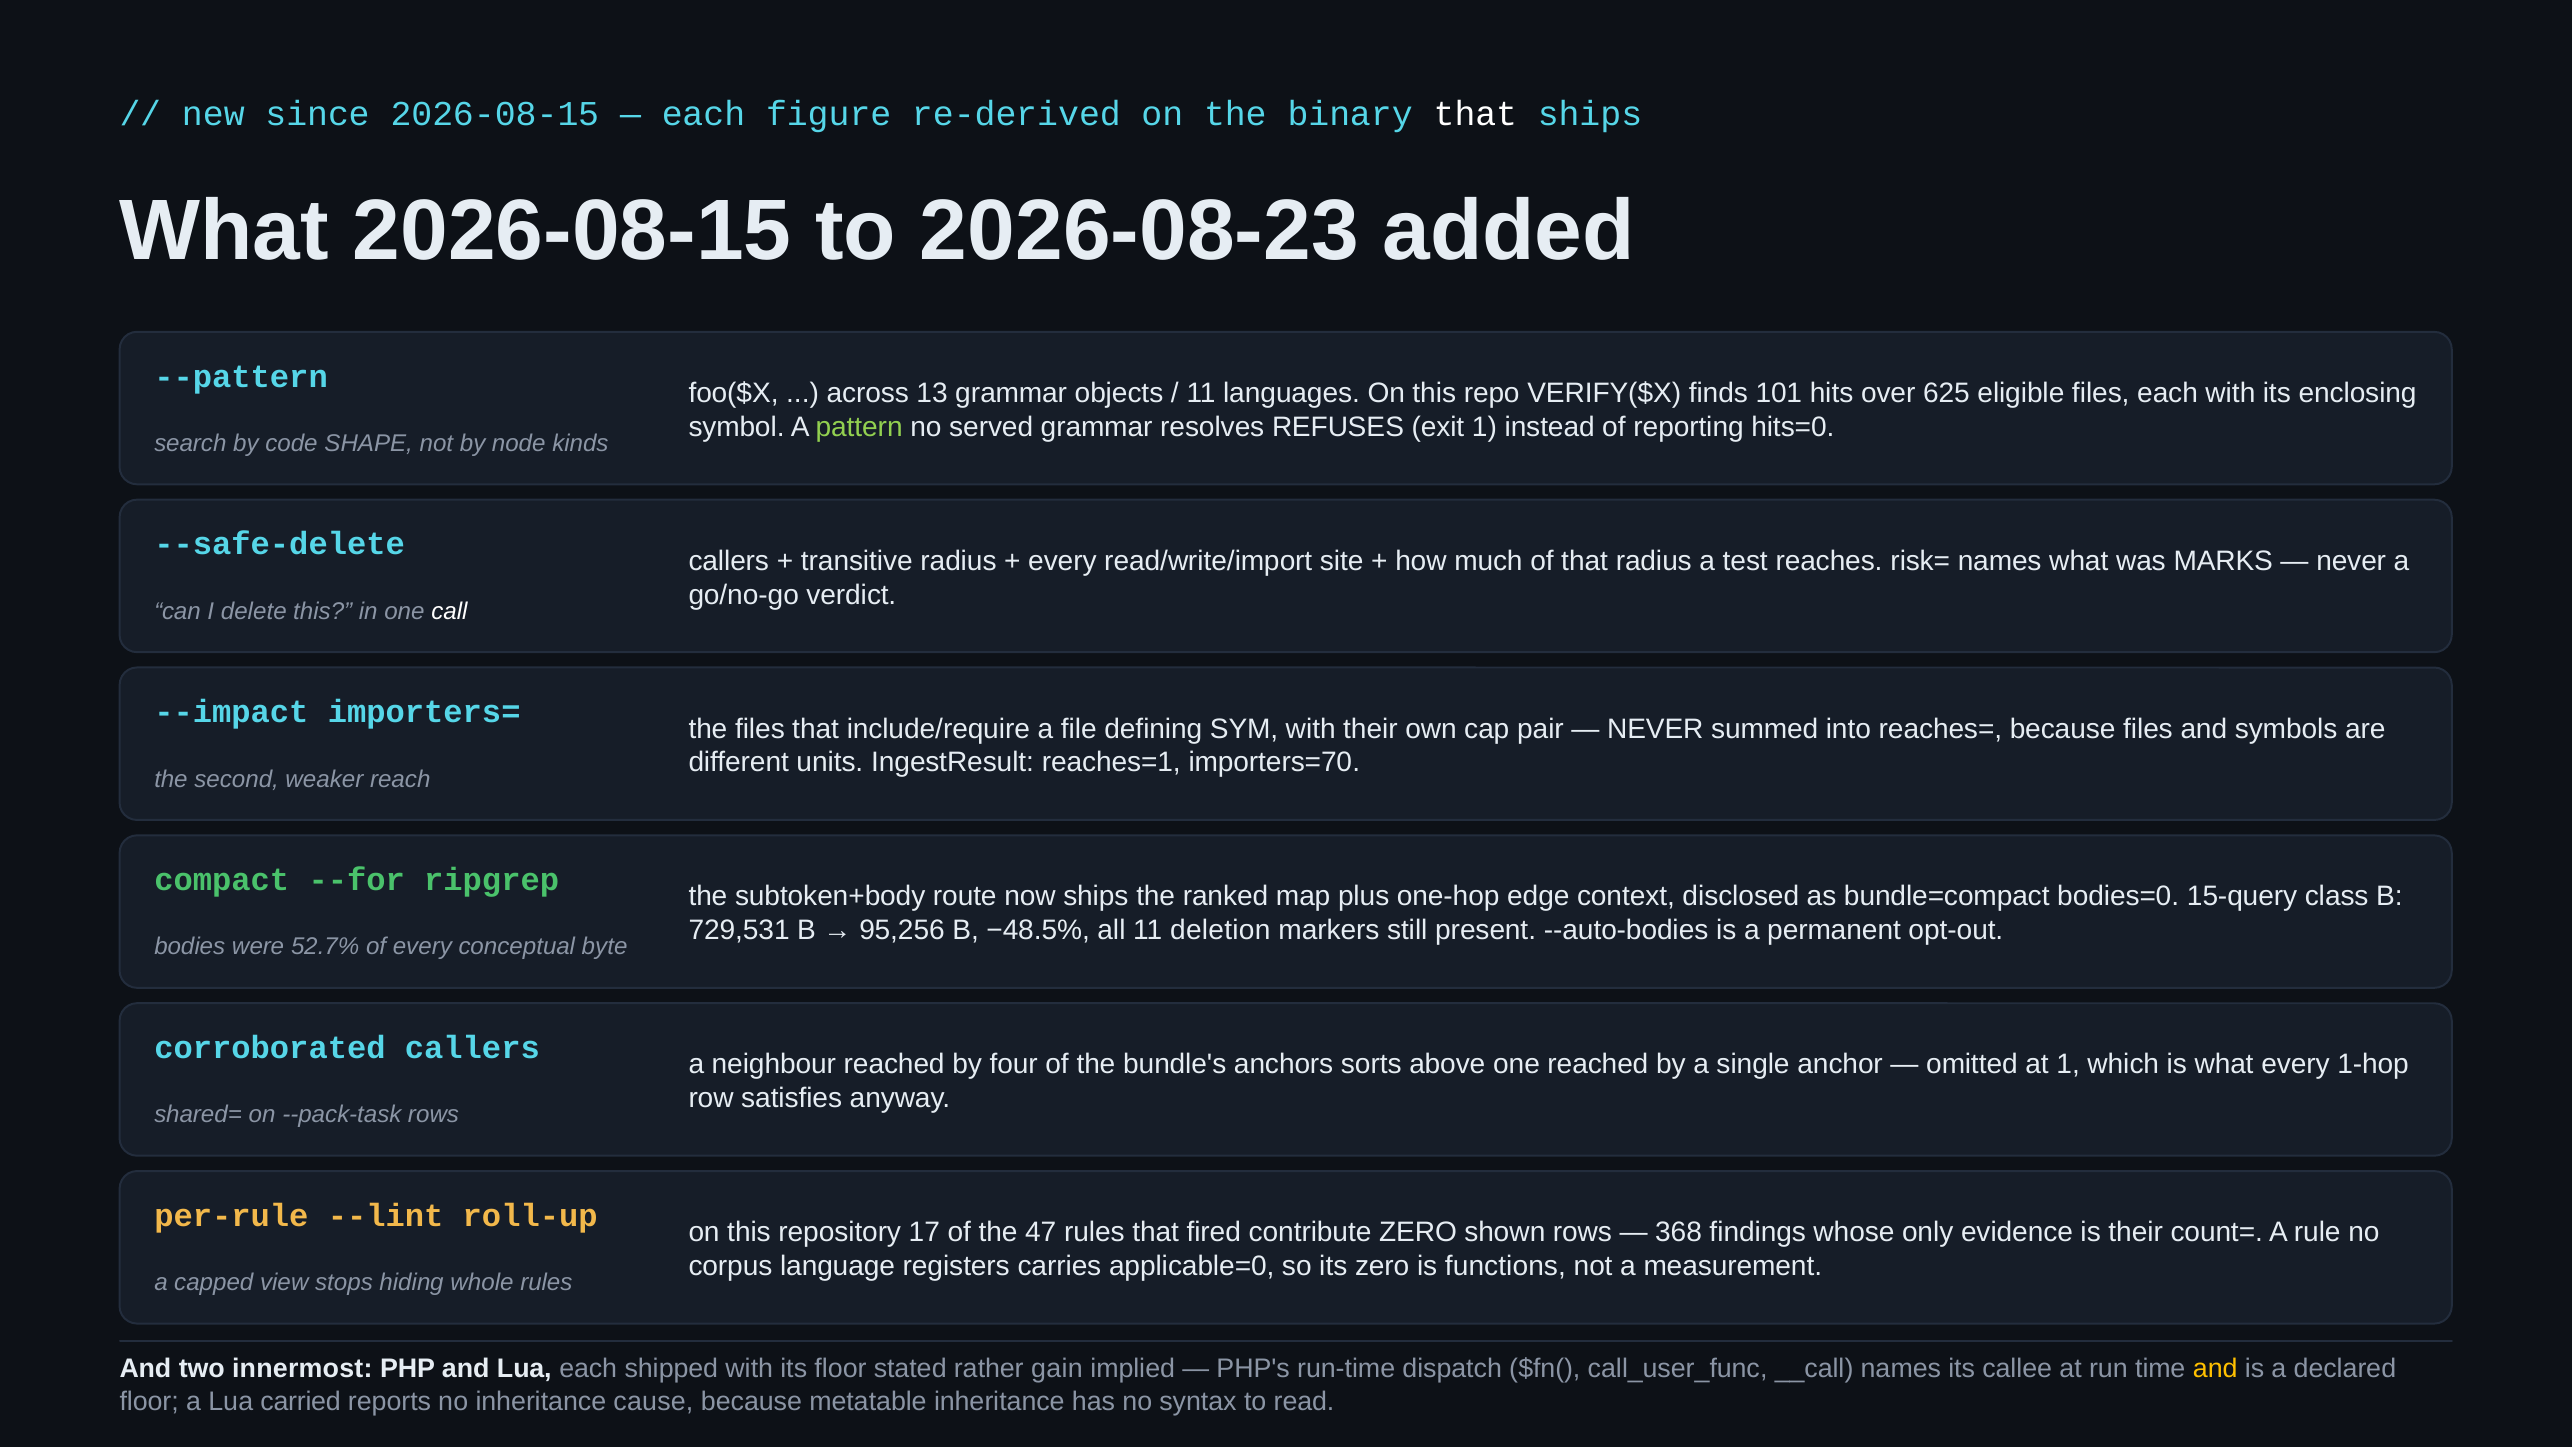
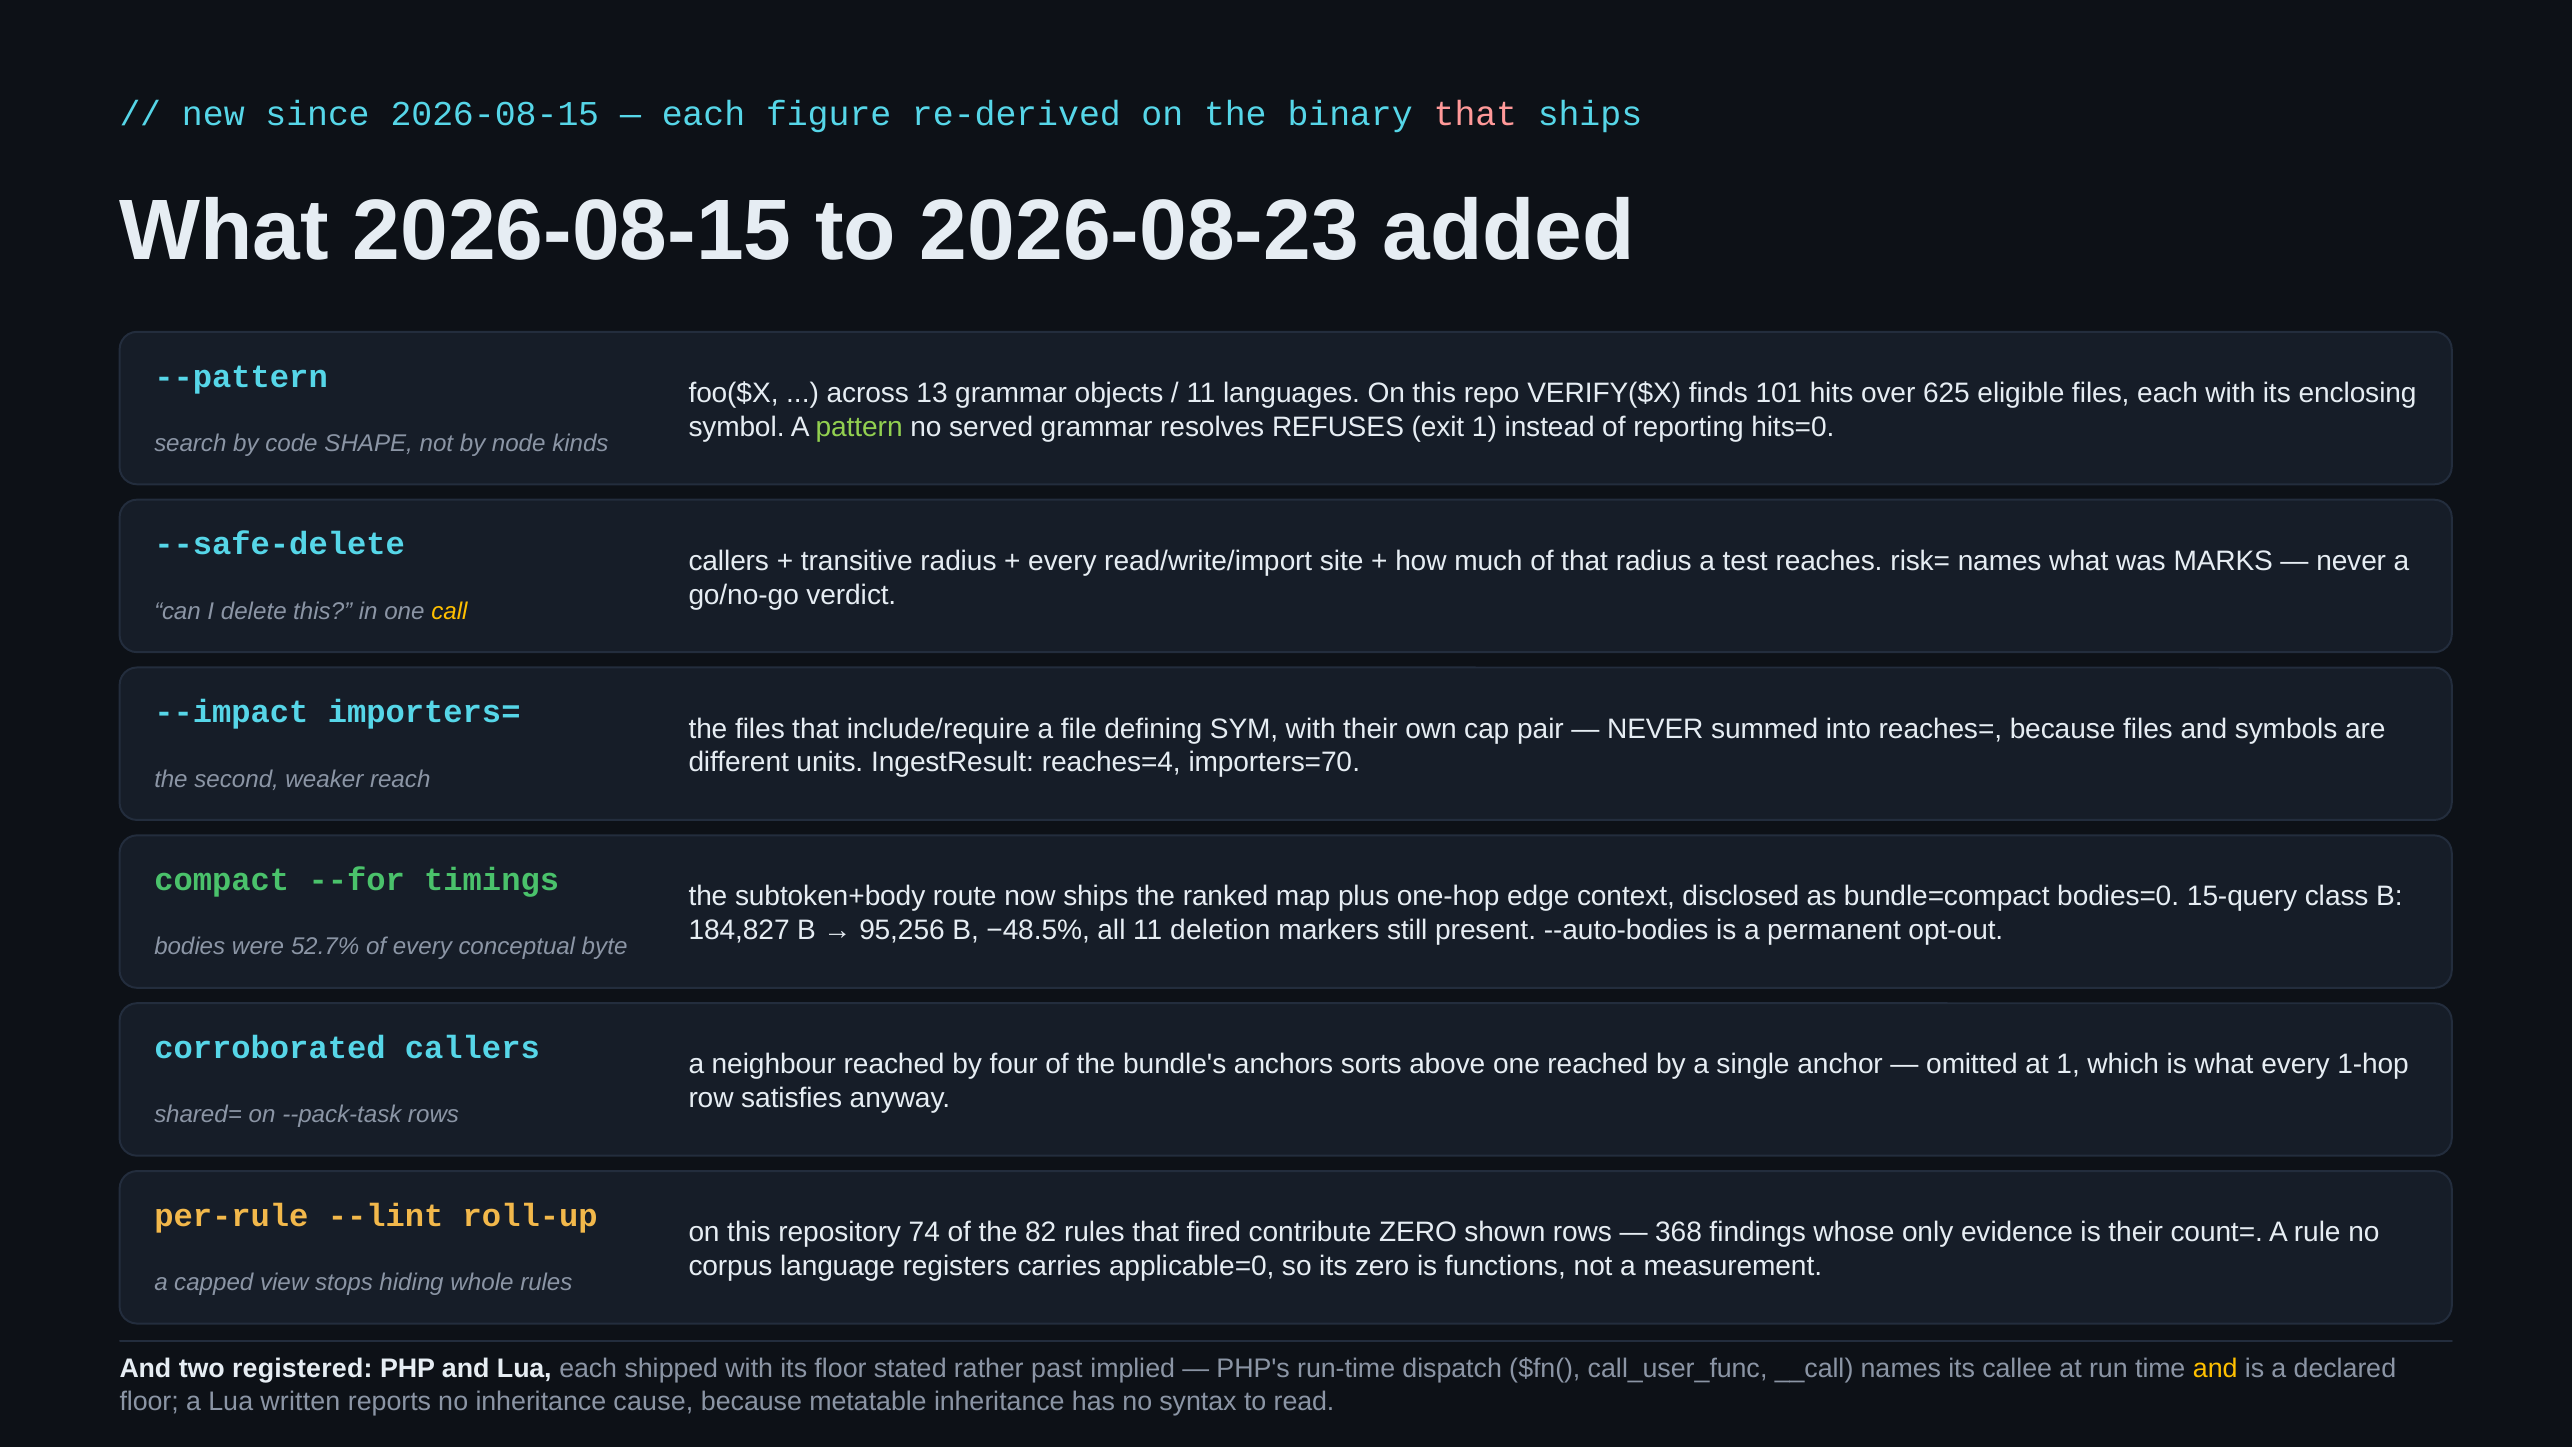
that at (1475, 114) colour: white -> pink
call colour: white -> yellow
reaches=1: reaches=1 -> reaches=4
ripgrep: ripgrep -> timings
729,531: 729,531 -> 184,827
17: 17 -> 74
47: 47 -> 82
innermost: innermost -> registered
gain: gain -> past
carried: carried -> written
